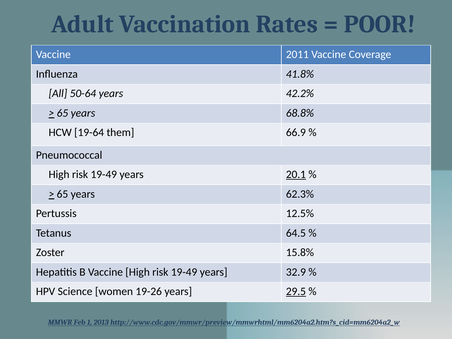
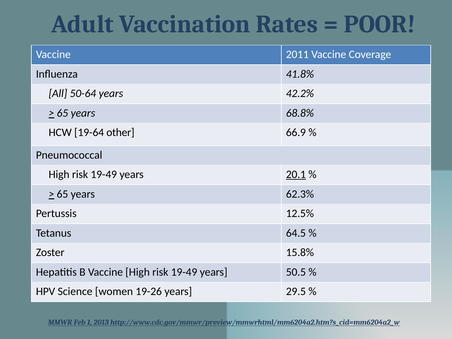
them: them -> other
32.9: 32.9 -> 50.5
29.5 underline: present -> none
